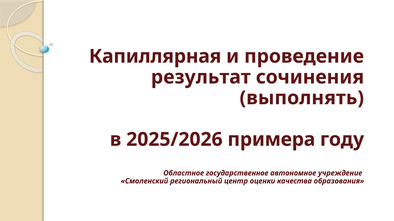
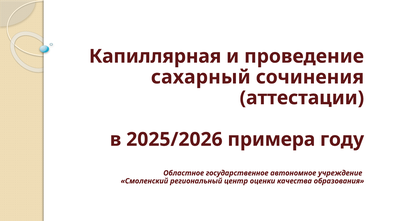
результат: результат -> сахарный
выполнять: выполнять -> аттестации
